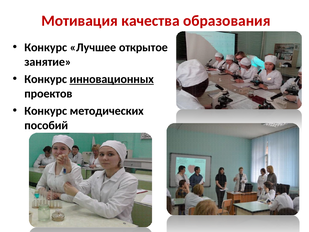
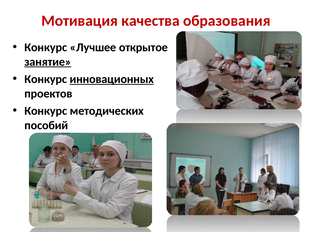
занятие underline: none -> present
